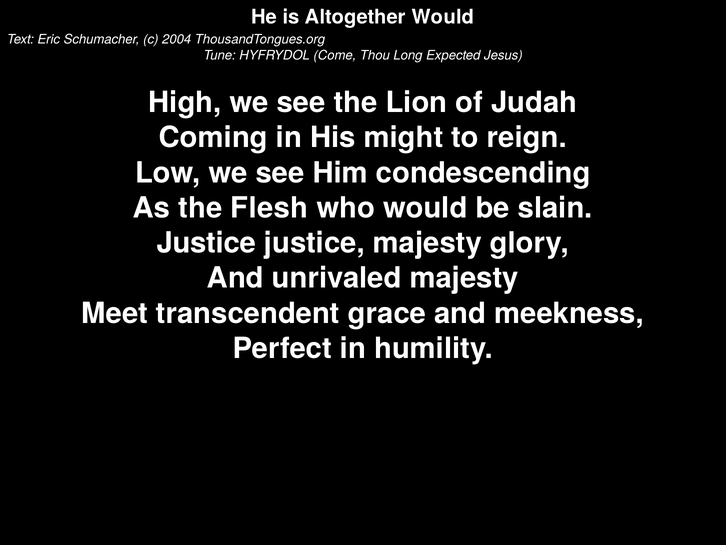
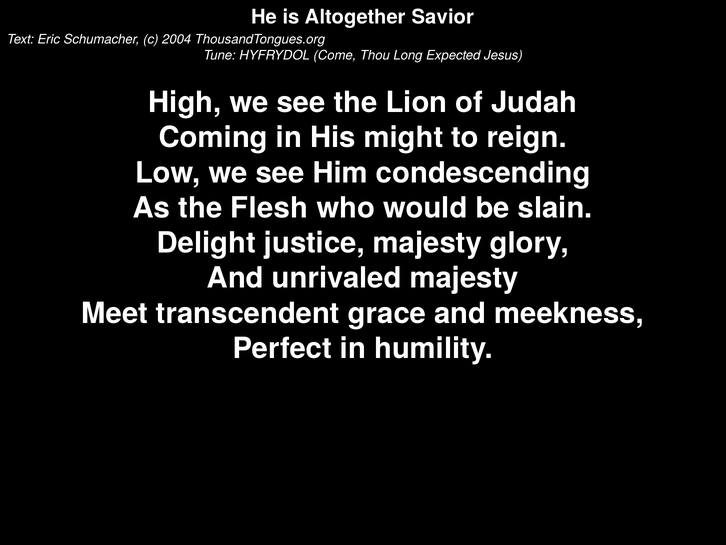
Altogether Would: Would -> Savior
Justice at (206, 243): Justice -> Delight
